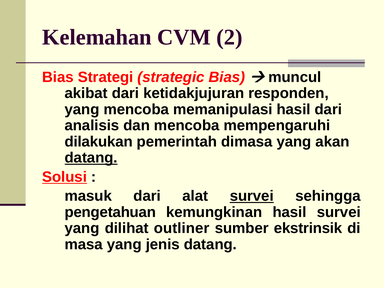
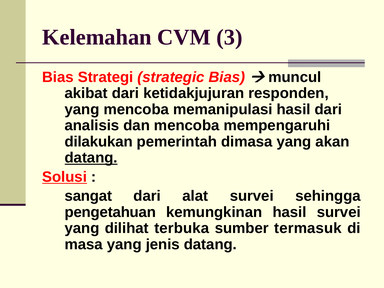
2: 2 -> 3
masuk: masuk -> sangat
survei at (252, 196) underline: present -> none
outliner: outliner -> terbuka
ekstrinsik: ekstrinsik -> termasuk
